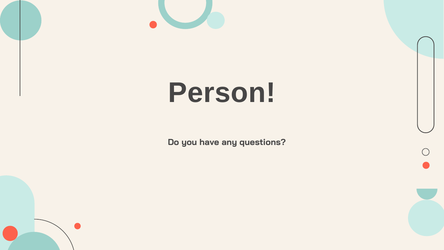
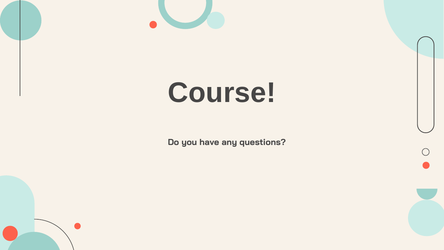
Person: Person -> Course
